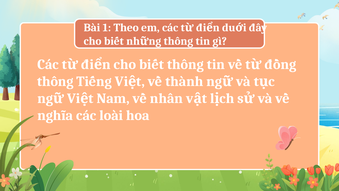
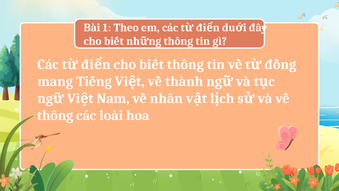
thông at (55, 81): thông -> mang
nghĩa at (55, 115): nghĩa -> thông
